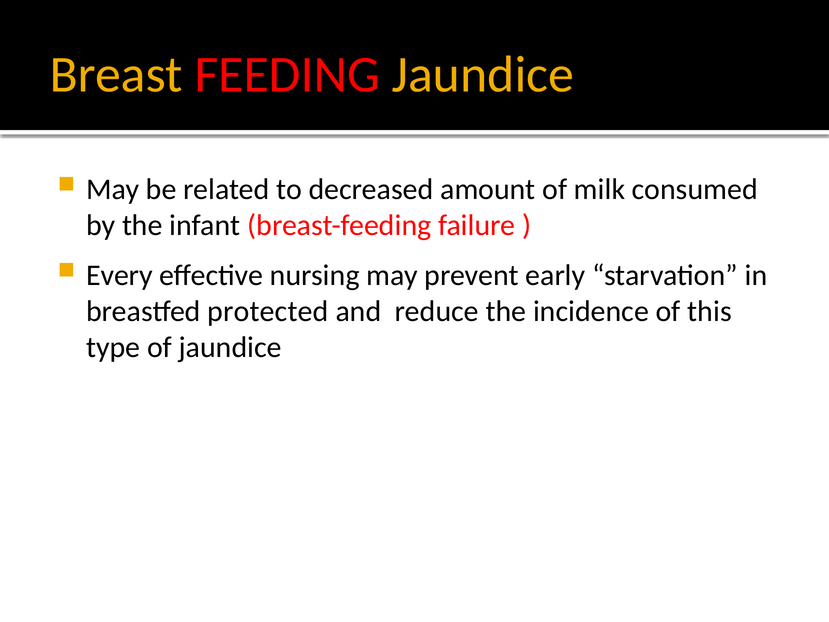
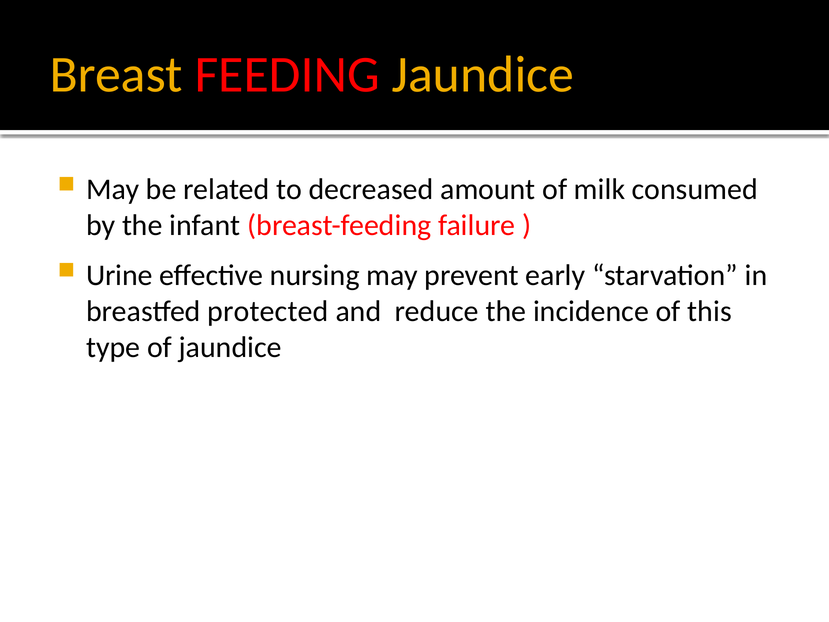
Every: Every -> Urine
